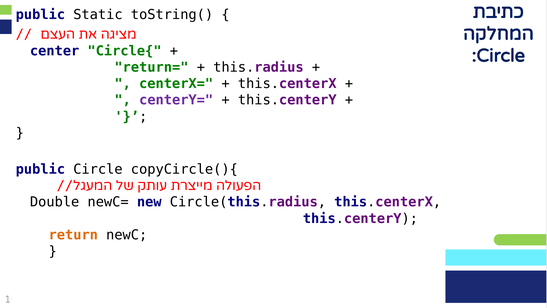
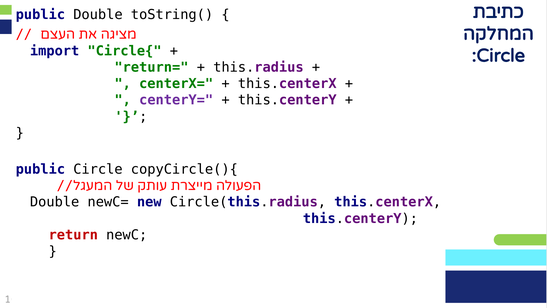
public Static: Static -> Double
center: center -> import
return colour: orange -> red
